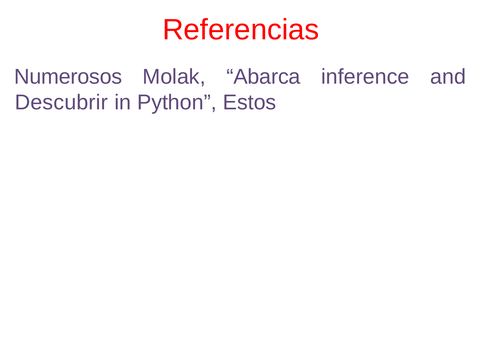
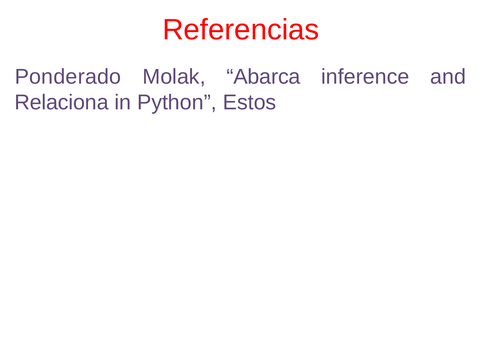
Numerosos: Numerosos -> Ponderado
Descubrir: Descubrir -> Relaciona
